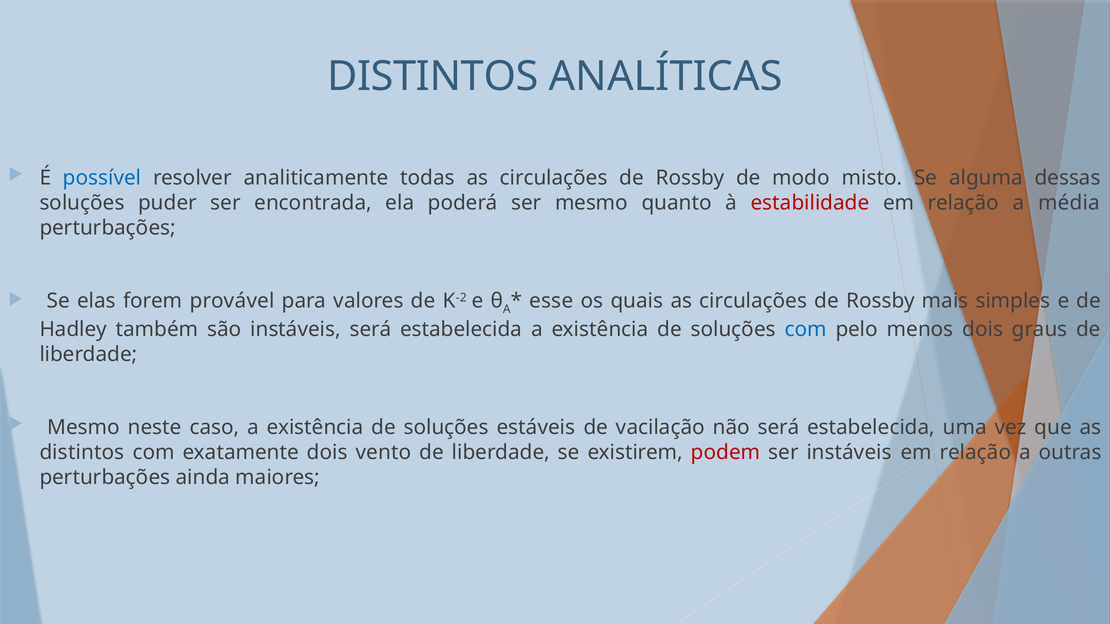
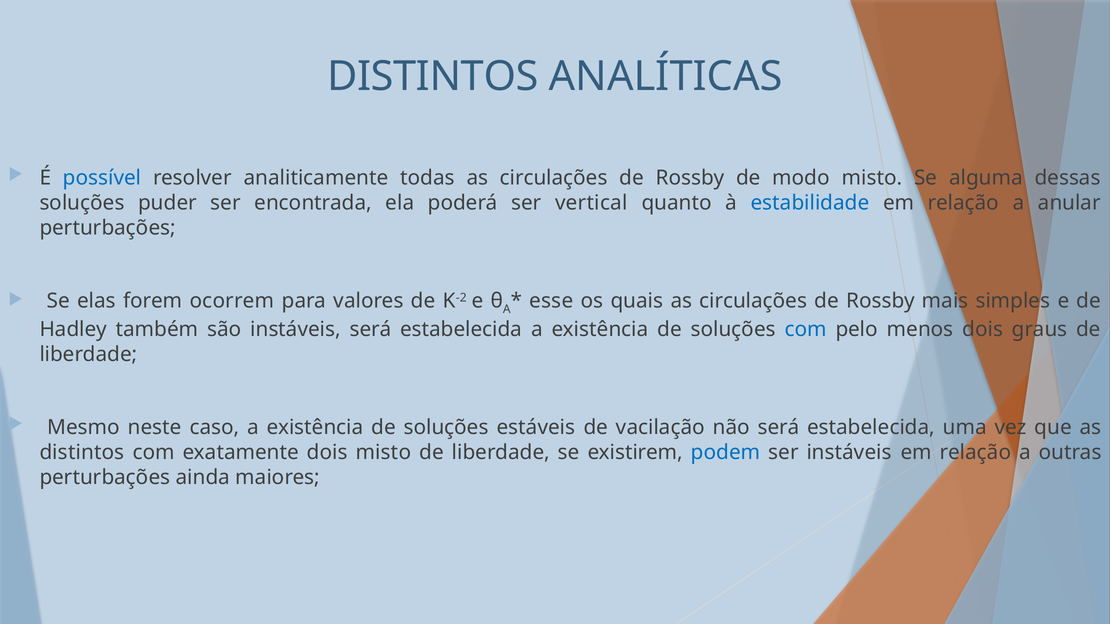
ser mesmo: mesmo -> vertical
estabilidade colour: red -> blue
média: média -> anular
provável: provável -> ocorrem
dois vento: vento -> misto
podem colour: red -> blue
